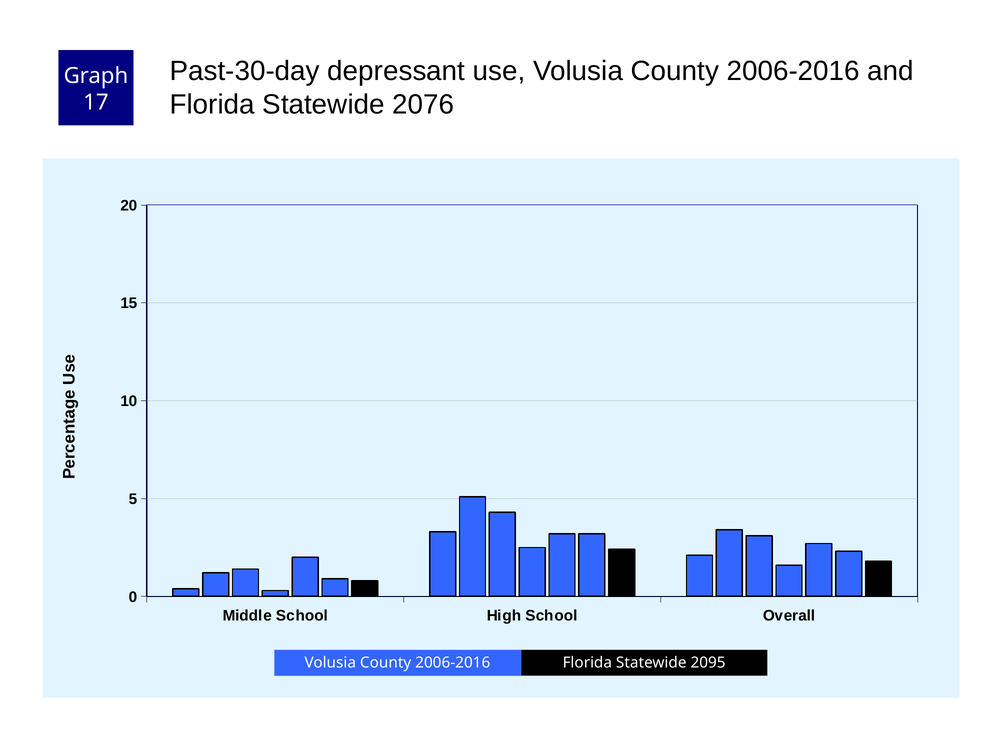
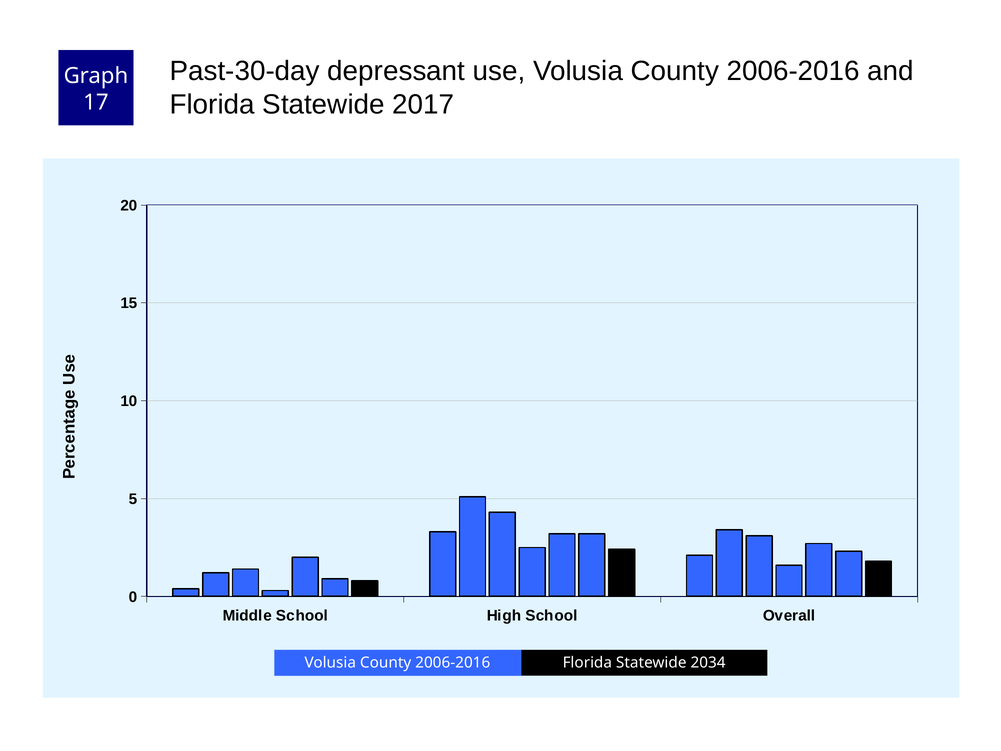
2076: 2076 -> 2017
2095: 2095 -> 2034
